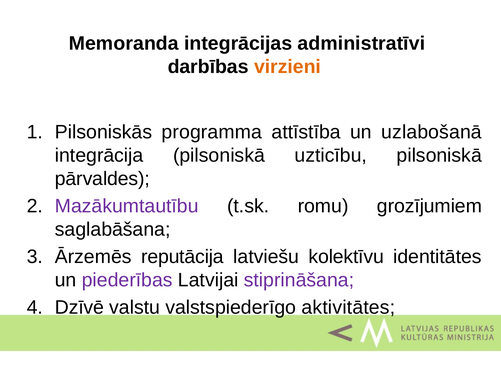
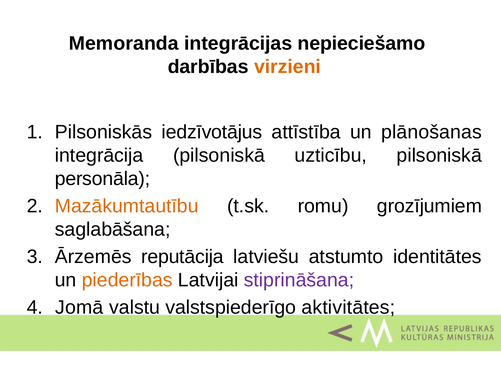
administratīvi: administratīvi -> nepieciešamo
programma: programma -> iedzīvotājus
uzlabošanā: uzlabošanā -> plānošanas
pārvaldes: pārvaldes -> personāla
Mazākumtautību colour: purple -> orange
kolektīvu: kolektīvu -> atstumto
piederības colour: purple -> orange
Dzīvē: Dzīvē -> Jomā
